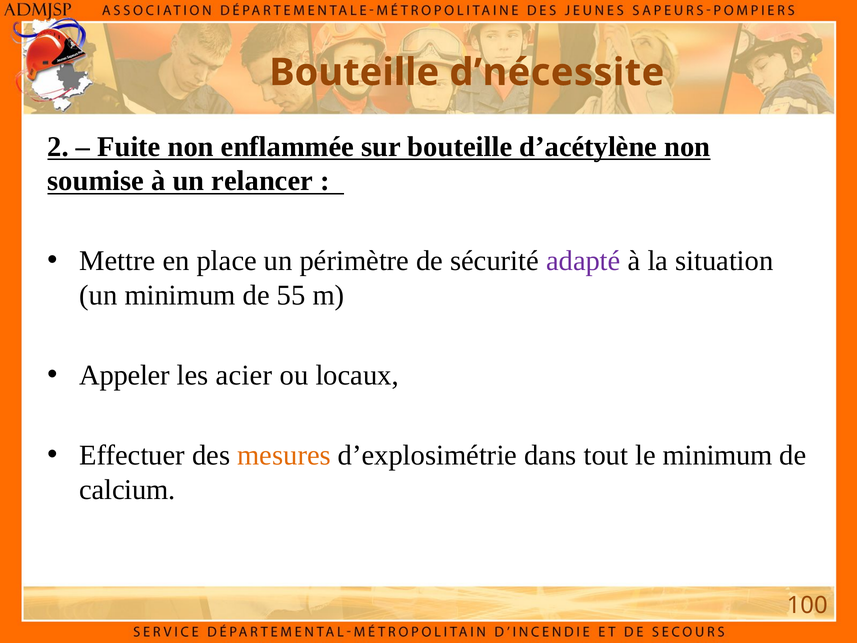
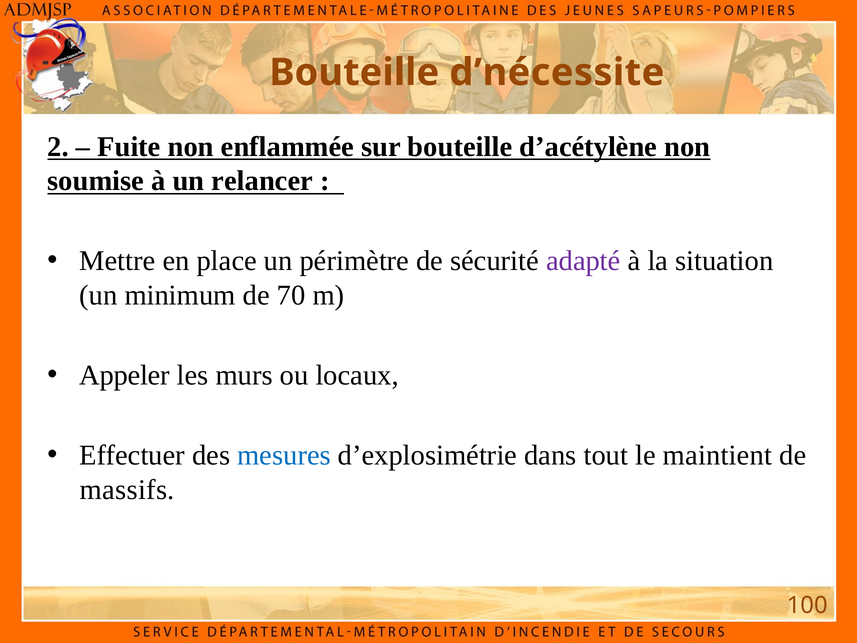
55: 55 -> 70
acier: acier -> murs
mesures colour: orange -> blue
le minimum: minimum -> maintient
calcium: calcium -> massifs
